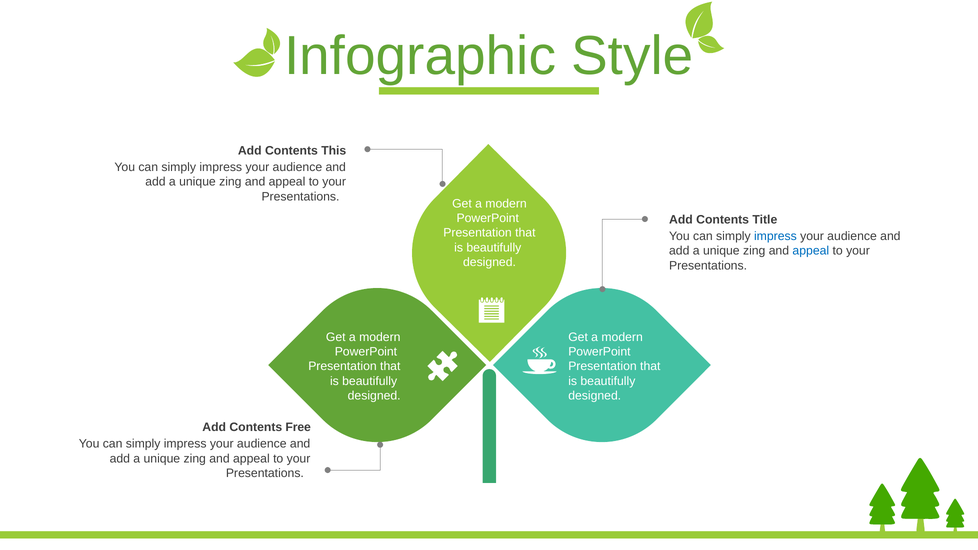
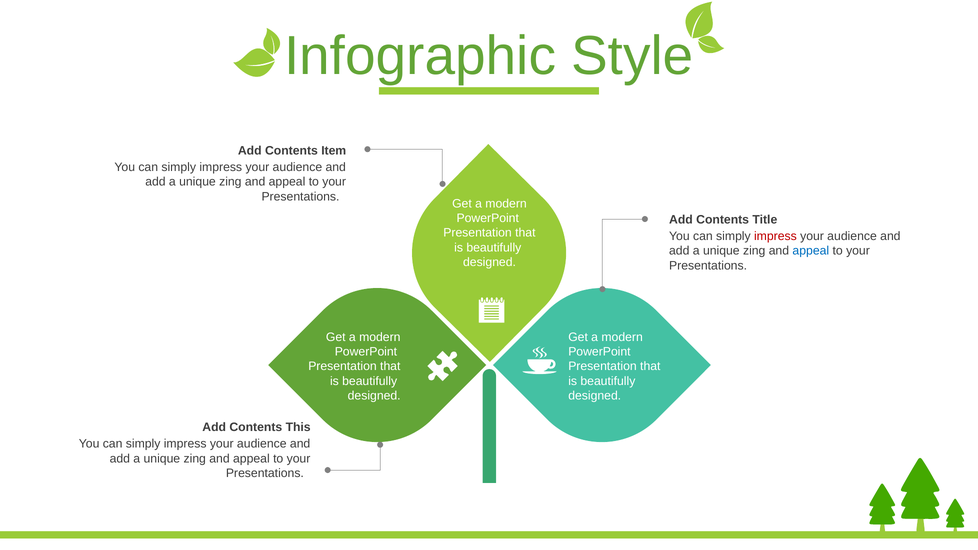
This: This -> Item
impress at (775, 236) colour: blue -> red
Free: Free -> This
